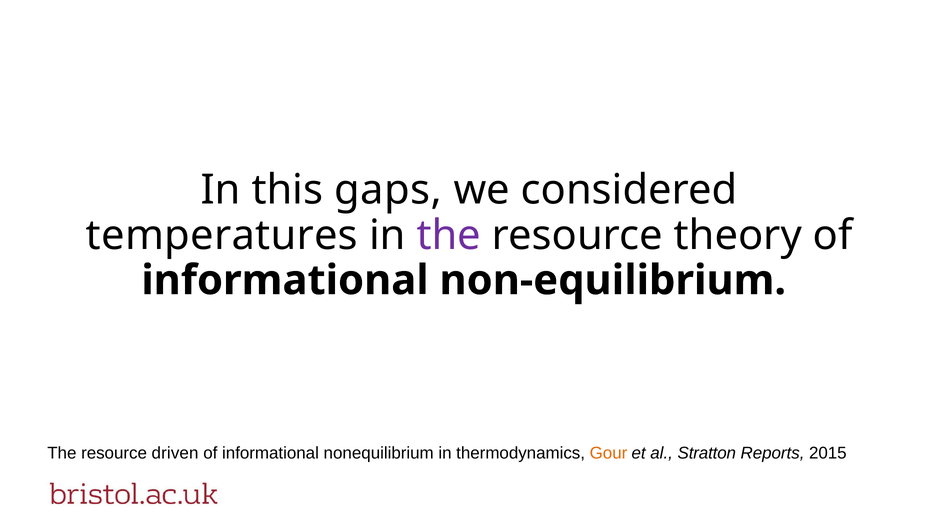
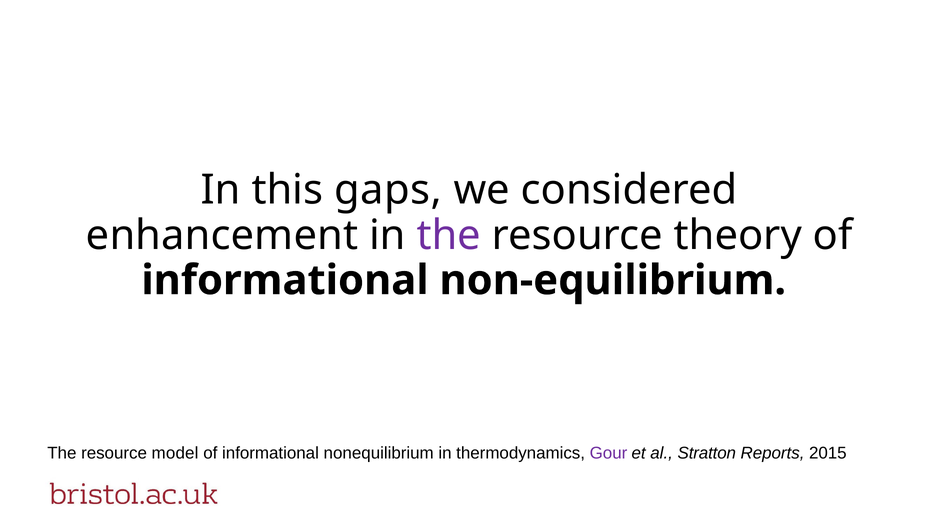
temperatures: temperatures -> enhancement
driven: driven -> model
Gour colour: orange -> purple
